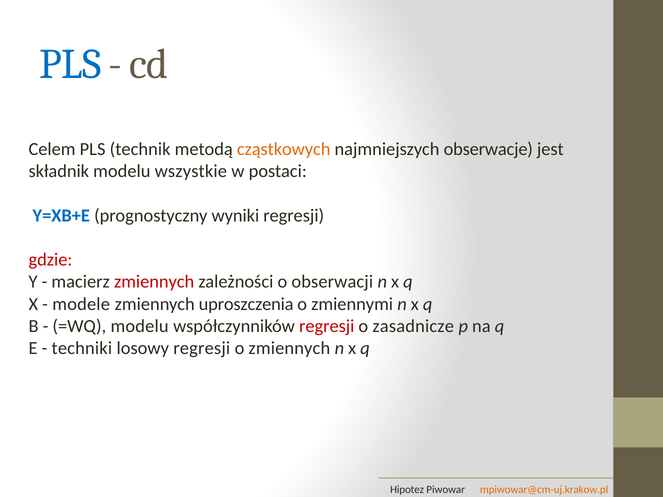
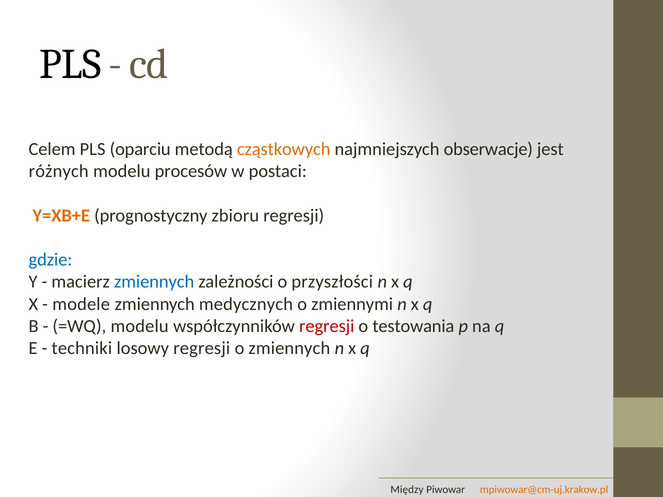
PLS at (70, 64) colour: blue -> black
technik: technik -> oparciu
składnik: składnik -> różnych
wszystkie: wszystkie -> procesów
Y=XB+E colour: blue -> orange
wyniki: wyniki -> zbioru
gdzie colour: red -> blue
zmiennych at (154, 282) colour: red -> blue
obserwacji: obserwacji -> przyszłości
uproszczenia: uproszczenia -> medycznych
zasadnicze: zasadnicze -> testowania
Hipotez: Hipotez -> Między
